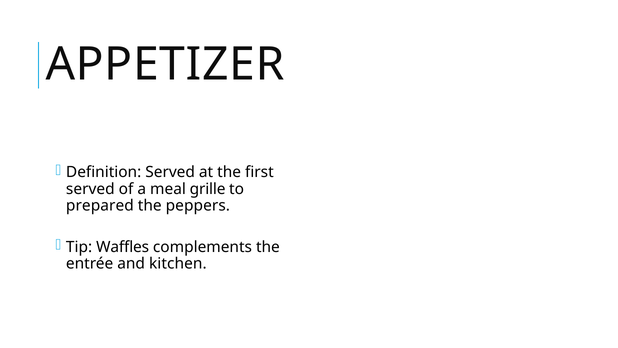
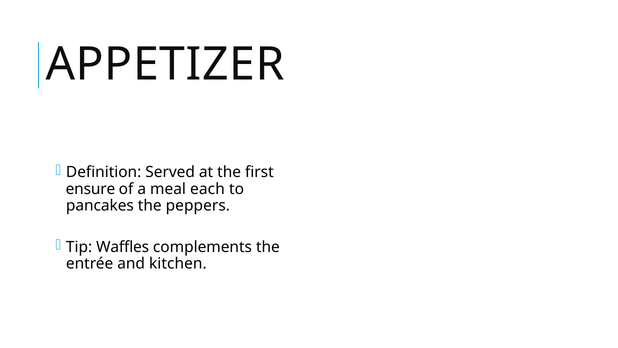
served at (90, 189): served -> ensure
grille: grille -> each
prepared: prepared -> pancakes
